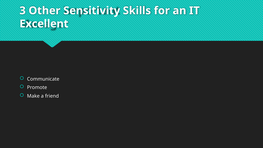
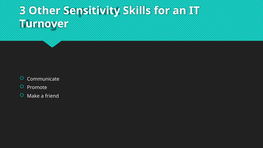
Excellent: Excellent -> Turnover
